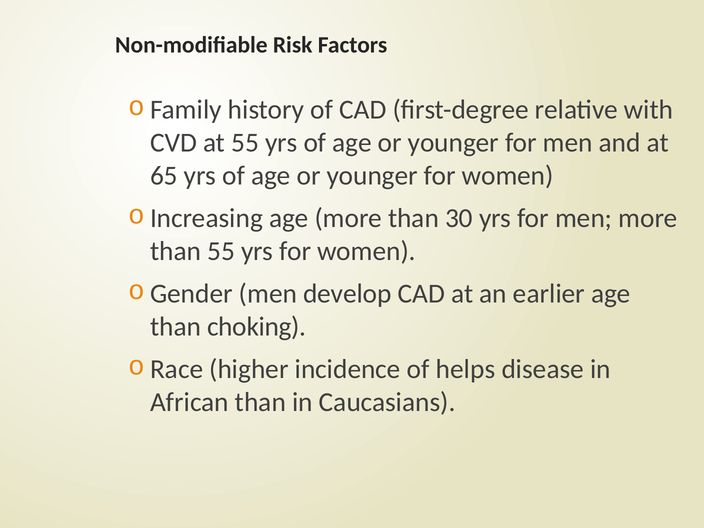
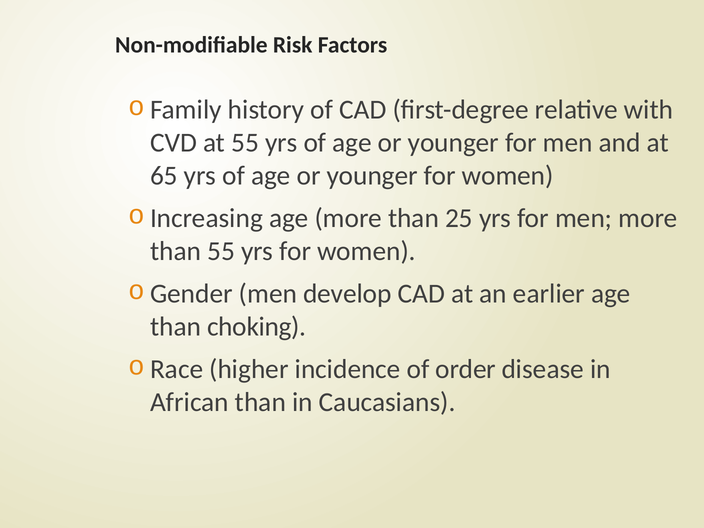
30: 30 -> 25
helps: helps -> order
